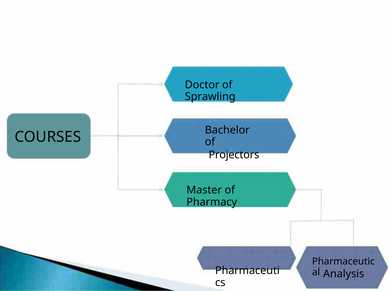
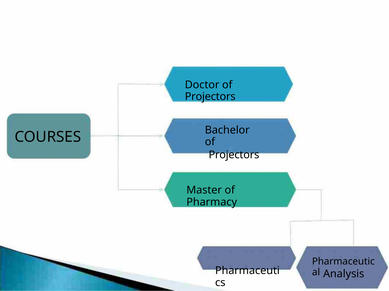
Sprawling at (210, 97): Sprawling -> Projectors
